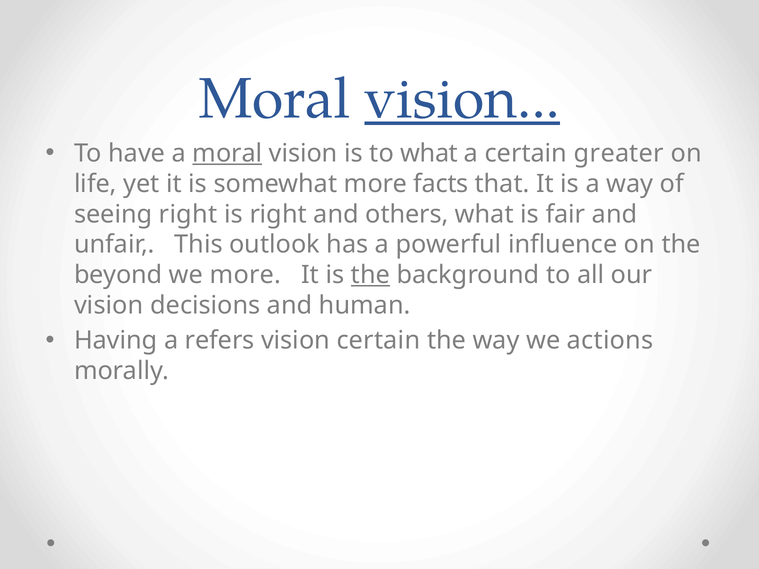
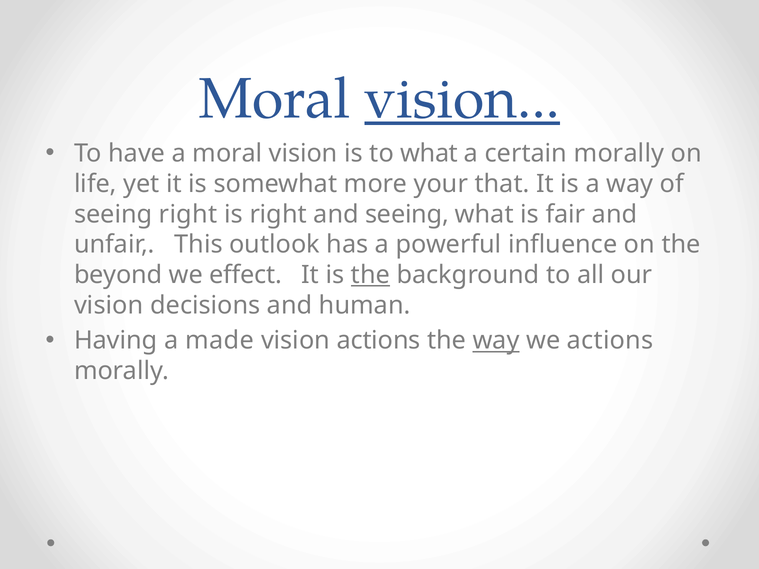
moral at (227, 154) underline: present -> none
certain greater: greater -> morally
facts: facts -> your
and others: others -> seeing
we more: more -> effect
refers: refers -> made
vision certain: certain -> actions
way at (496, 341) underline: none -> present
